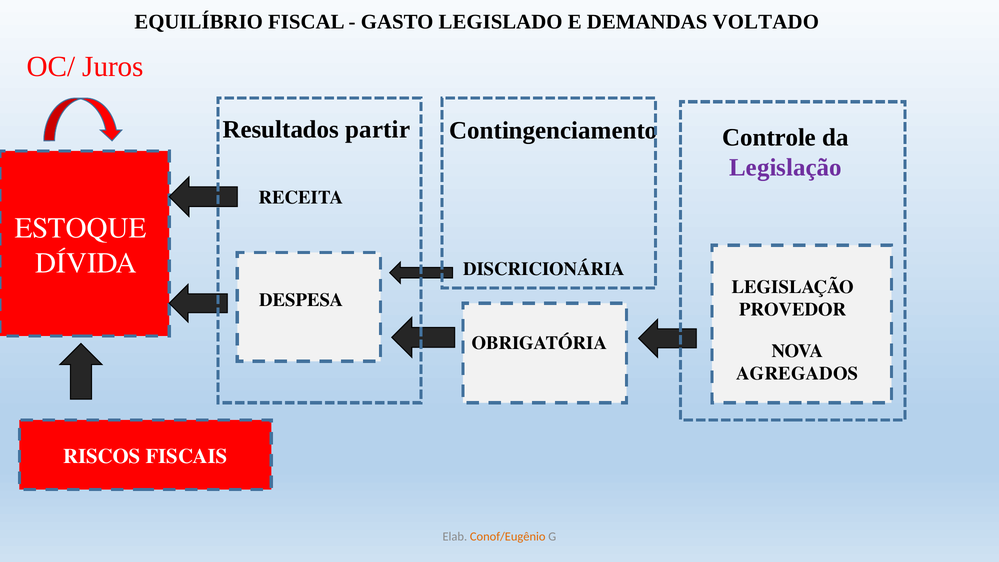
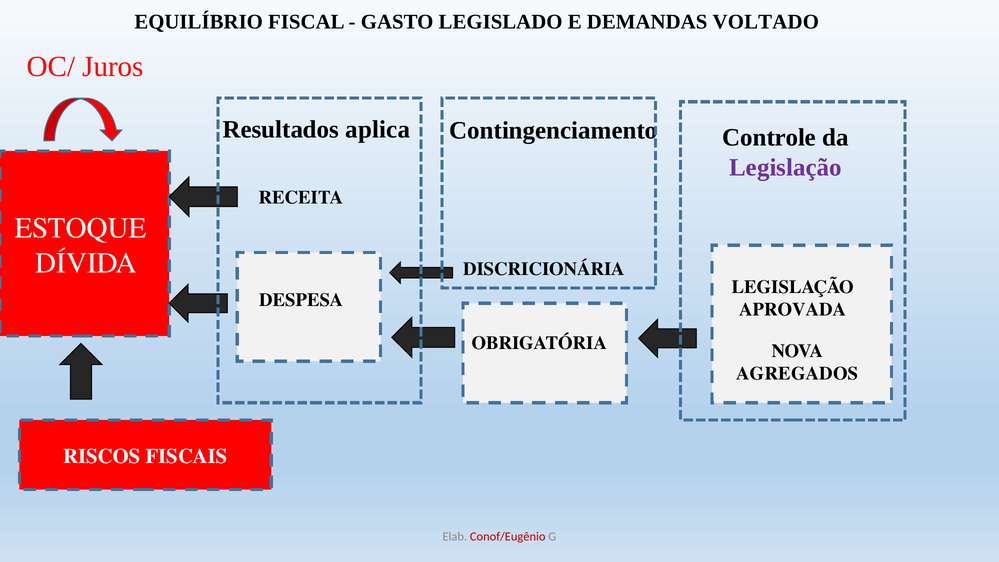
partir: partir -> aplica
PROVEDOR: PROVEDOR -> APROVADA
Conof/Eugênio colour: orange -> red
